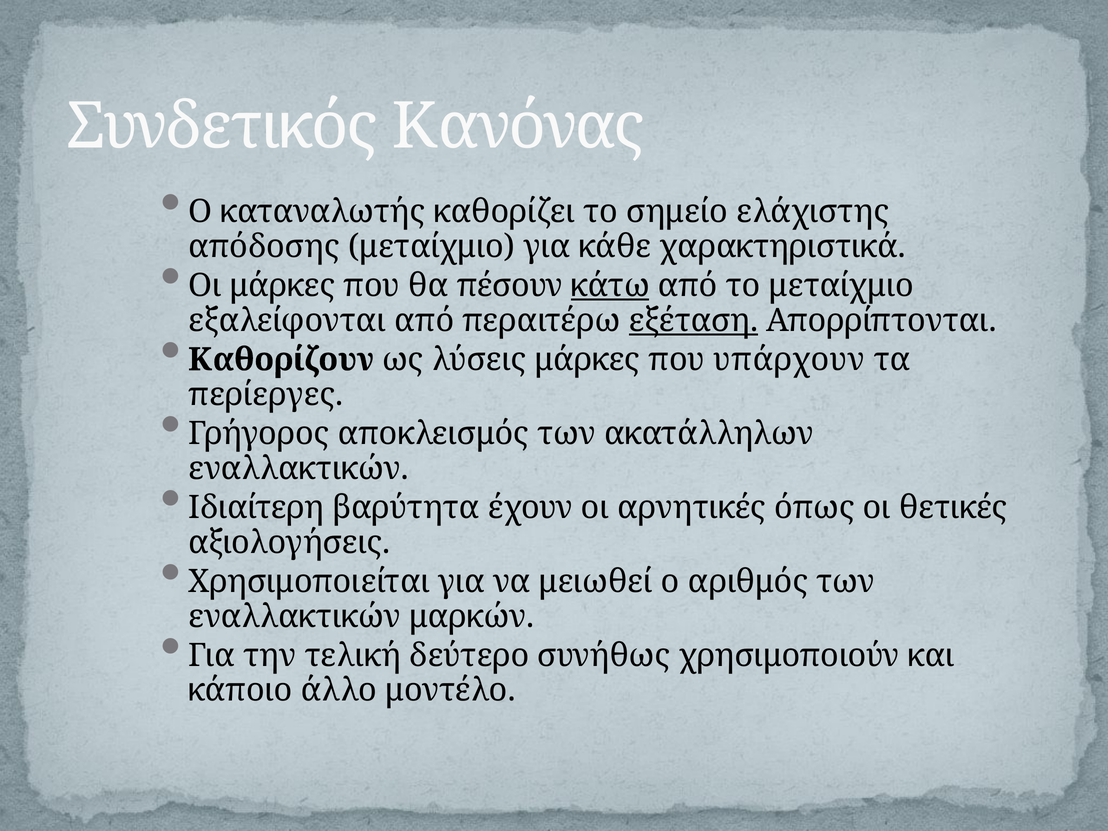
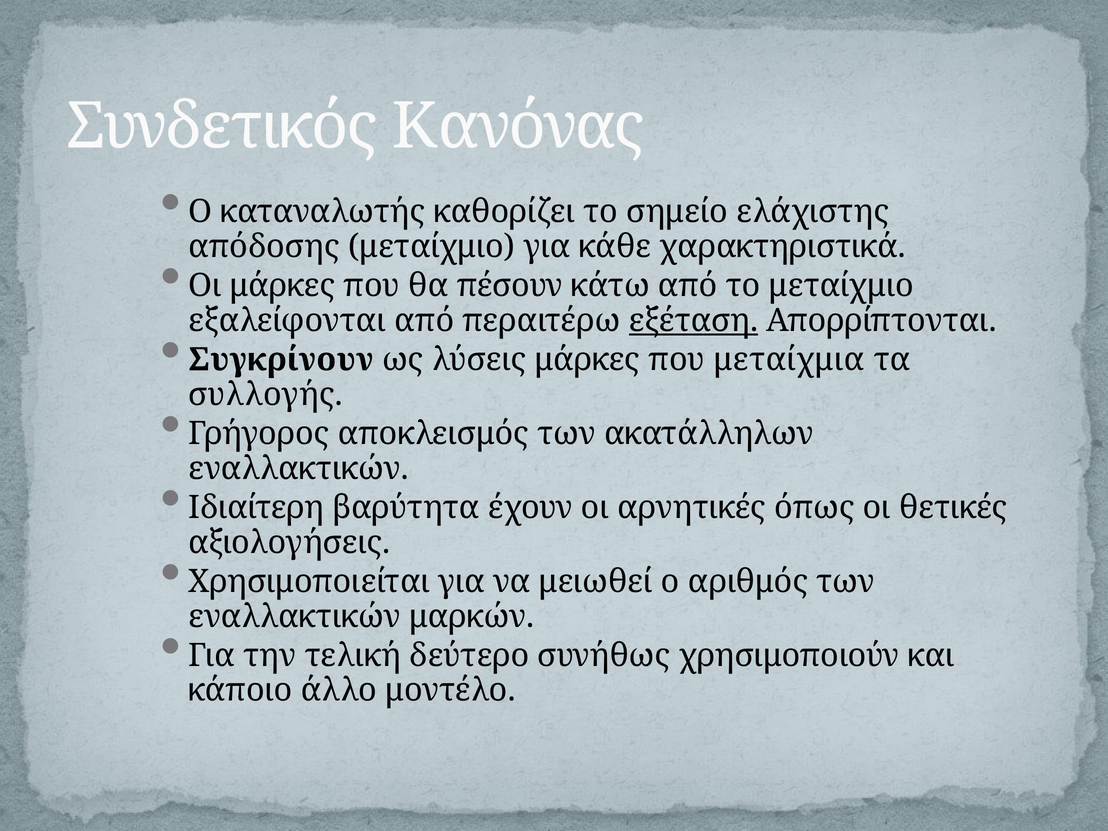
κάτω underline: present -> none
Καθορίζουν: Καθορίζουν -> Συγκρίνουν
υπάρχουν: υπάρχουν -> μεταίχμια
περίεργες: περίεργες -> συλλογής
